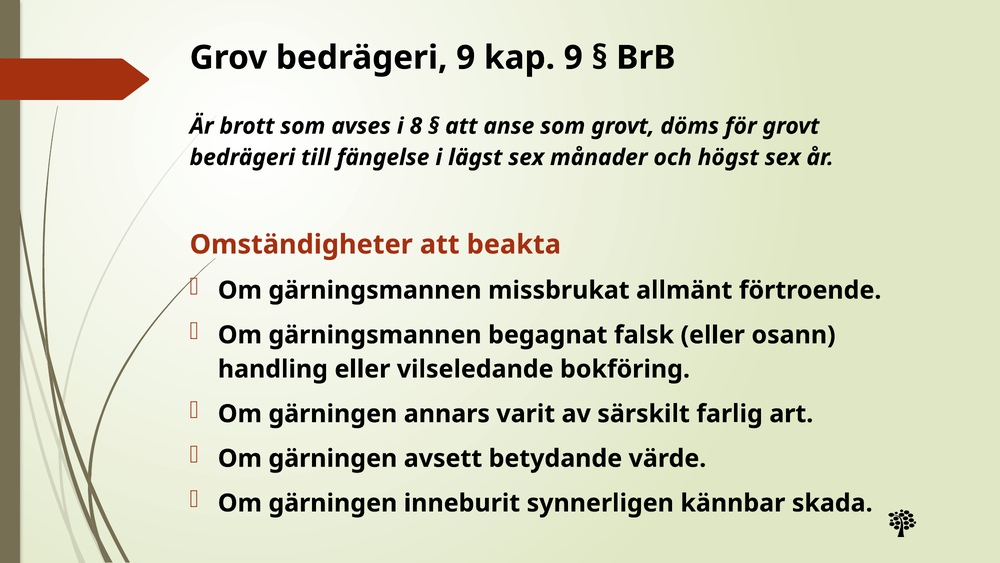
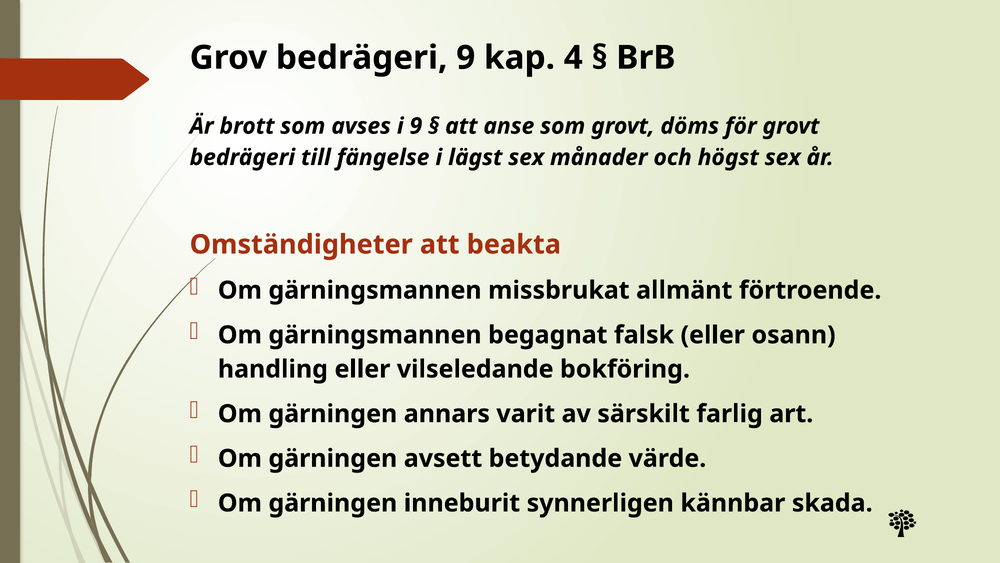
kap 9: 9 -> 4
i 8: 8 -> 9
